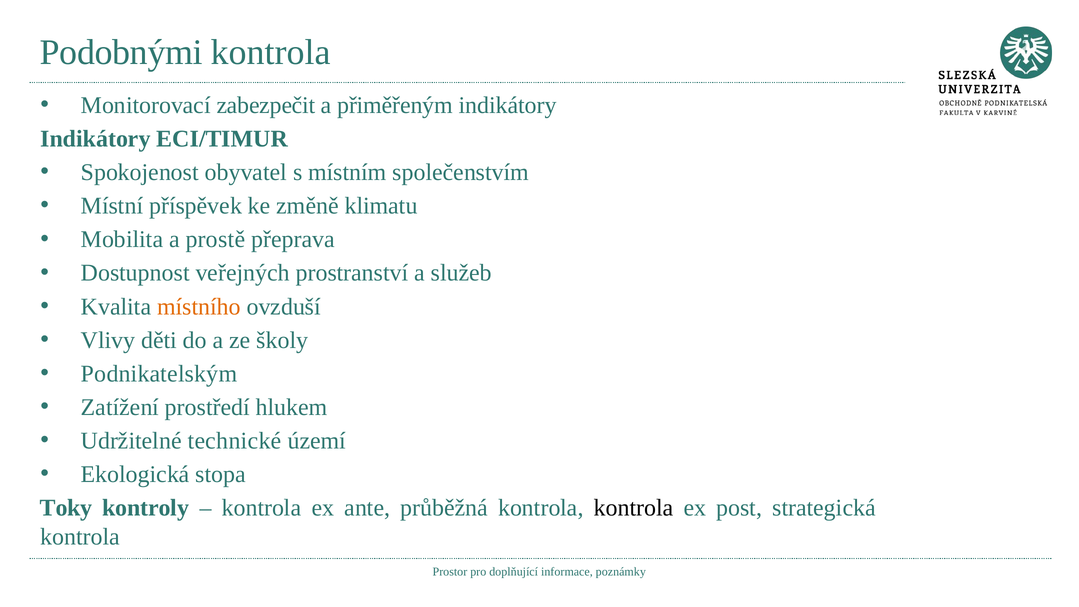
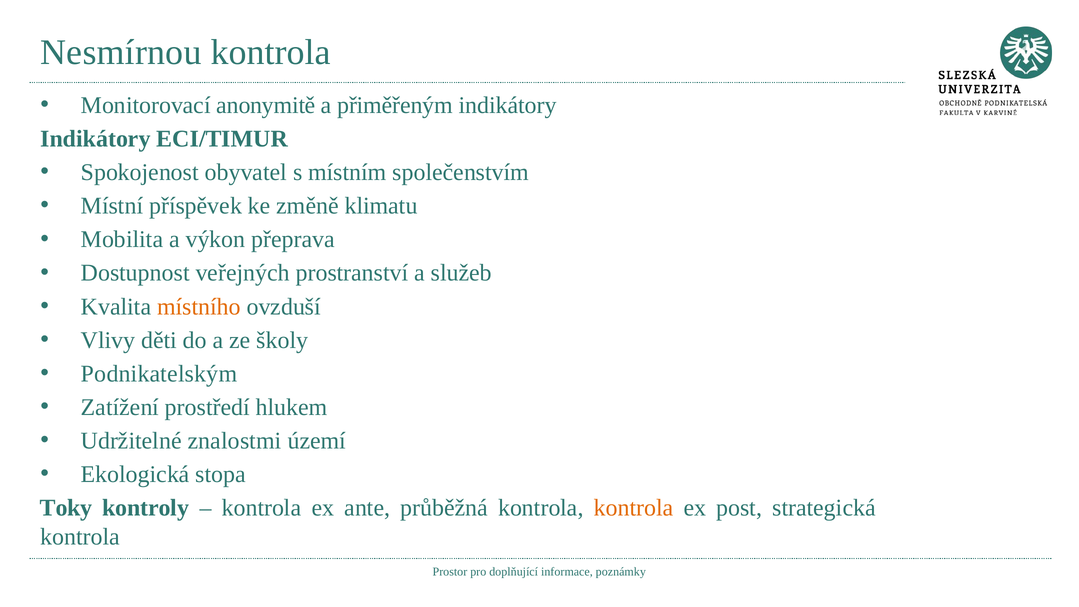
Podobnými: Podobnými -> Nesmírnou
zabezpečit: zabezpečit -> anonymitě
prostě: prostě -> výkon
technické: technické -> znalostmi
kontrola at (634, 508) colour: black -> orange
